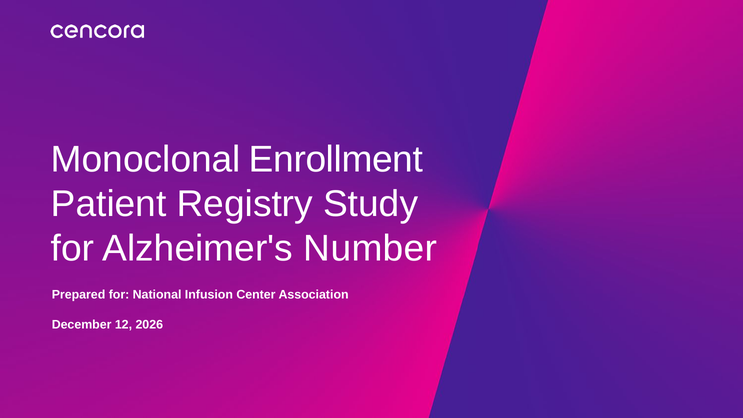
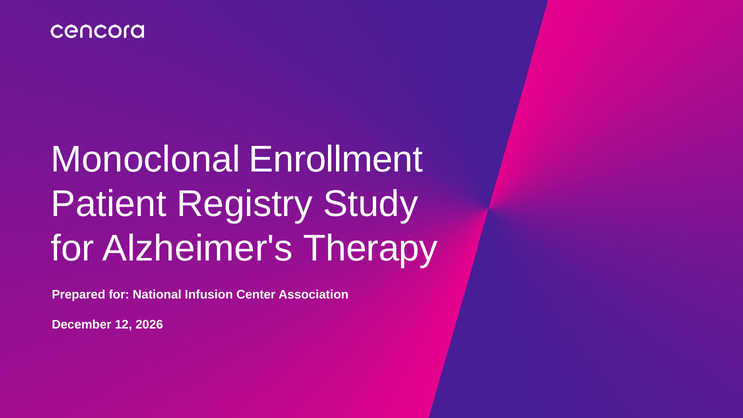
Number: Number -> Therapy
